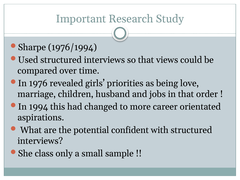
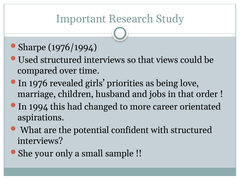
class: class -> your
